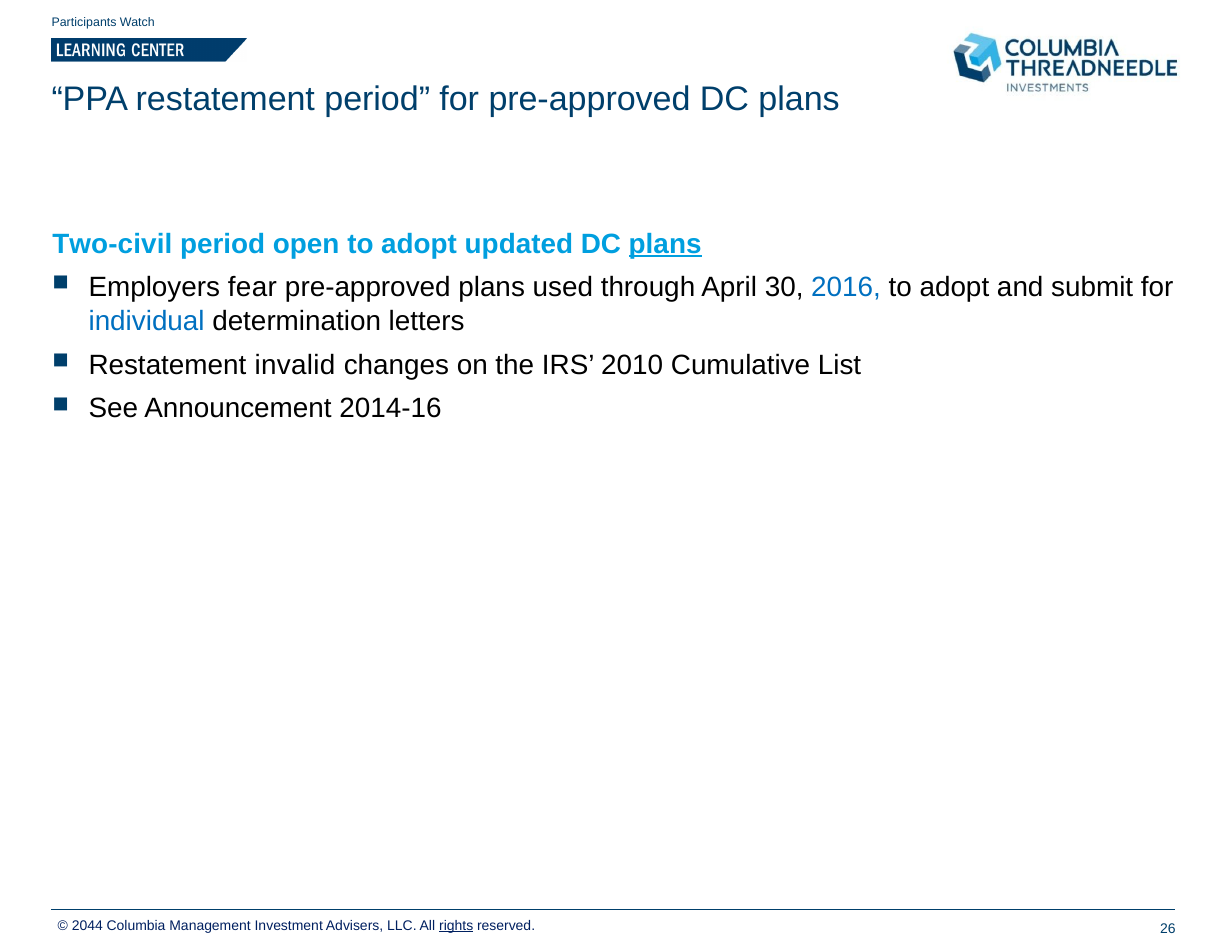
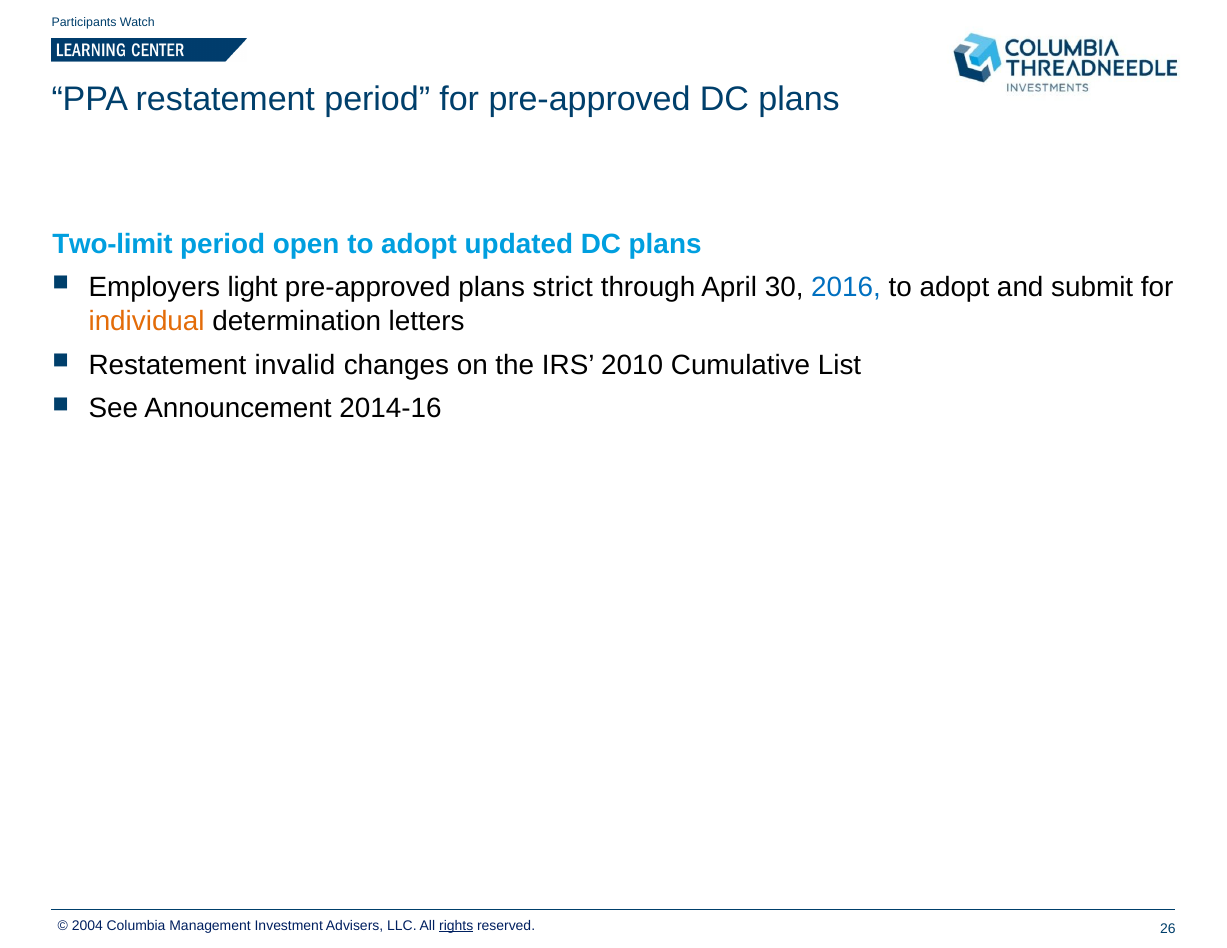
Two-civil: Two-civil -> Two-limit
plans at (665, 244) underline: present -> none
fear: fear -> light
used: used -> strict
individual colour: blue -> orange
2044: 2044 -> 2004
